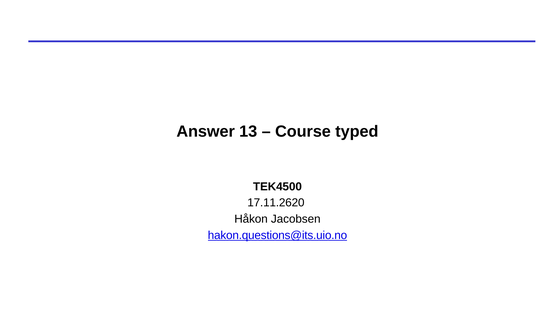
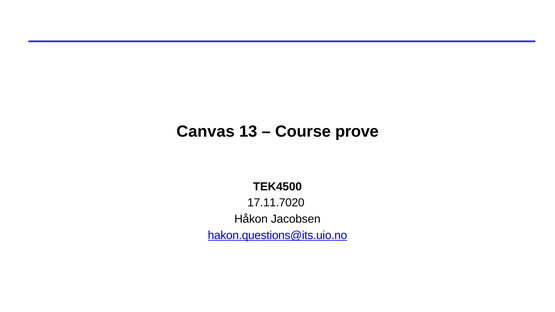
Answer: Answer -> Canvas
typed: typed -> prove
17.11.2620: 17.11.2620 -> 17.11.7020
